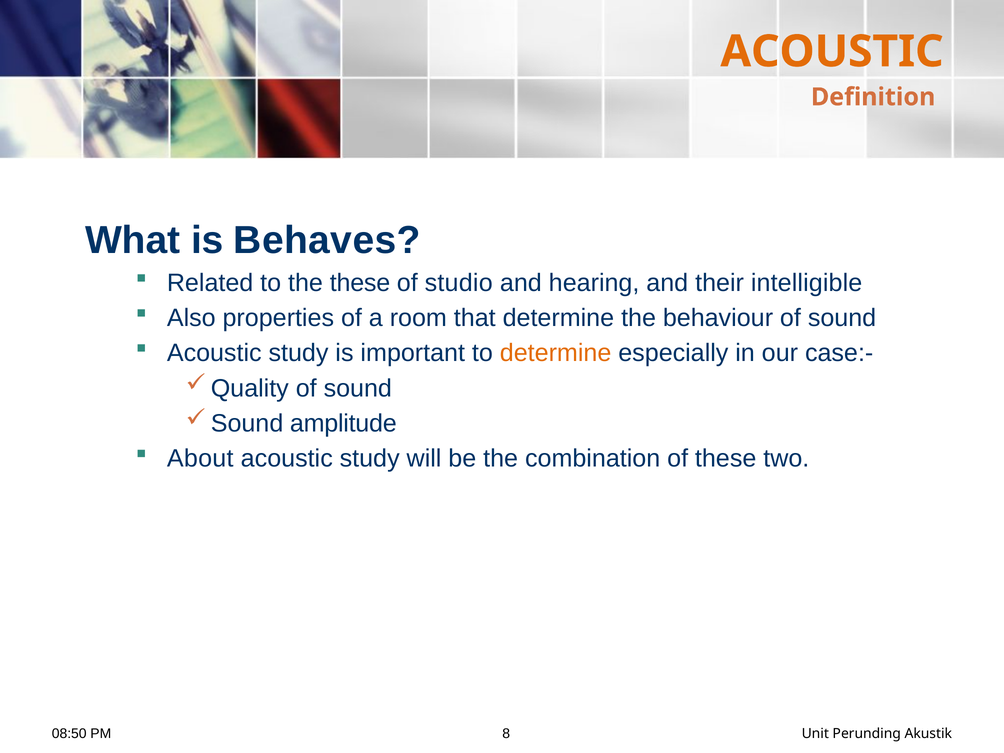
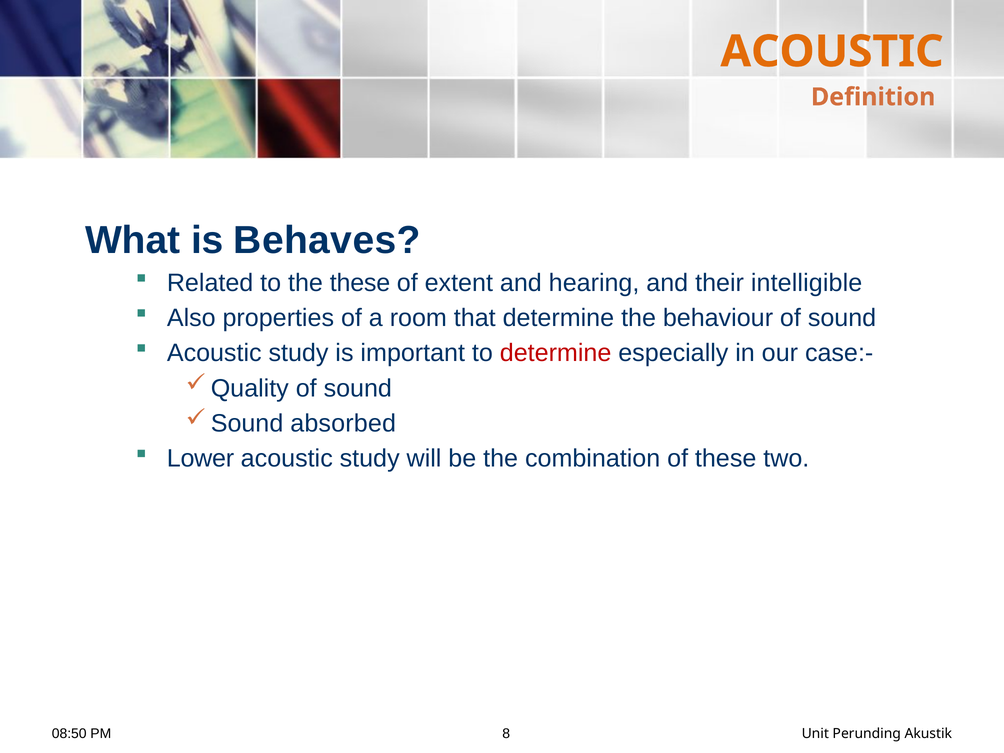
studio: studio -> extent
determine at (556, 353) colour: orange -> red
amplitude: amplitude -> absorbed
About: About -> Lower
